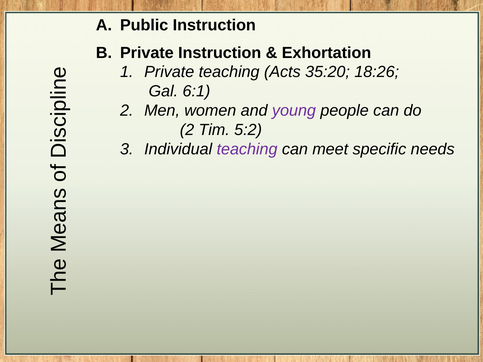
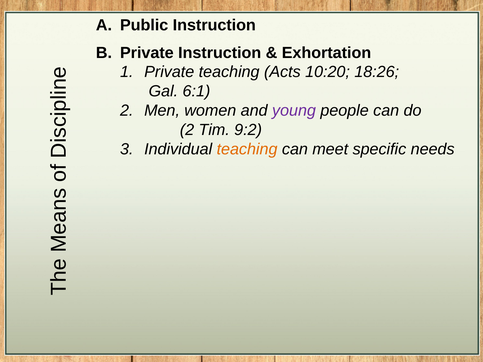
35:20: 35:20 -> 10:20
5:2: 5:2 -> 9:2
teaching at (247, 149) colour: purple -> orange
